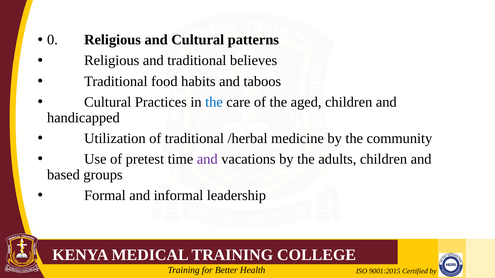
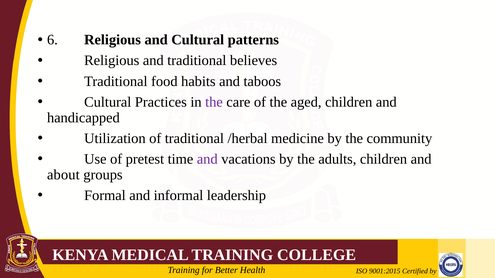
0: 0 -> 6
the at (214, 102) colour: blue -> purple
based: based -> about
